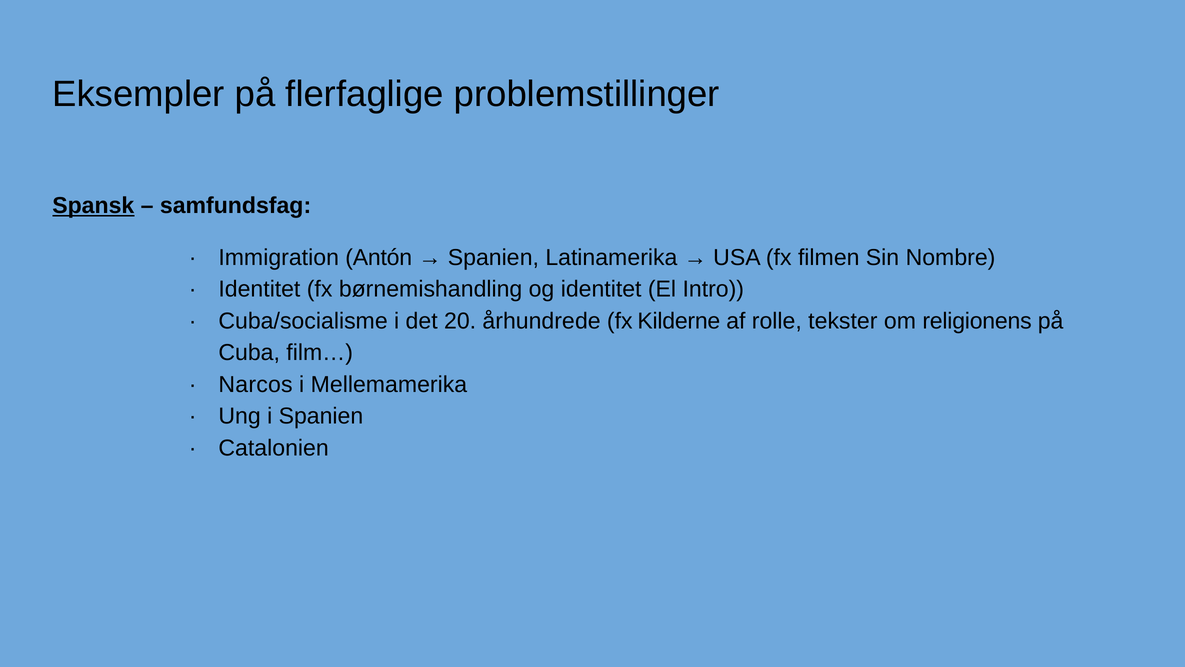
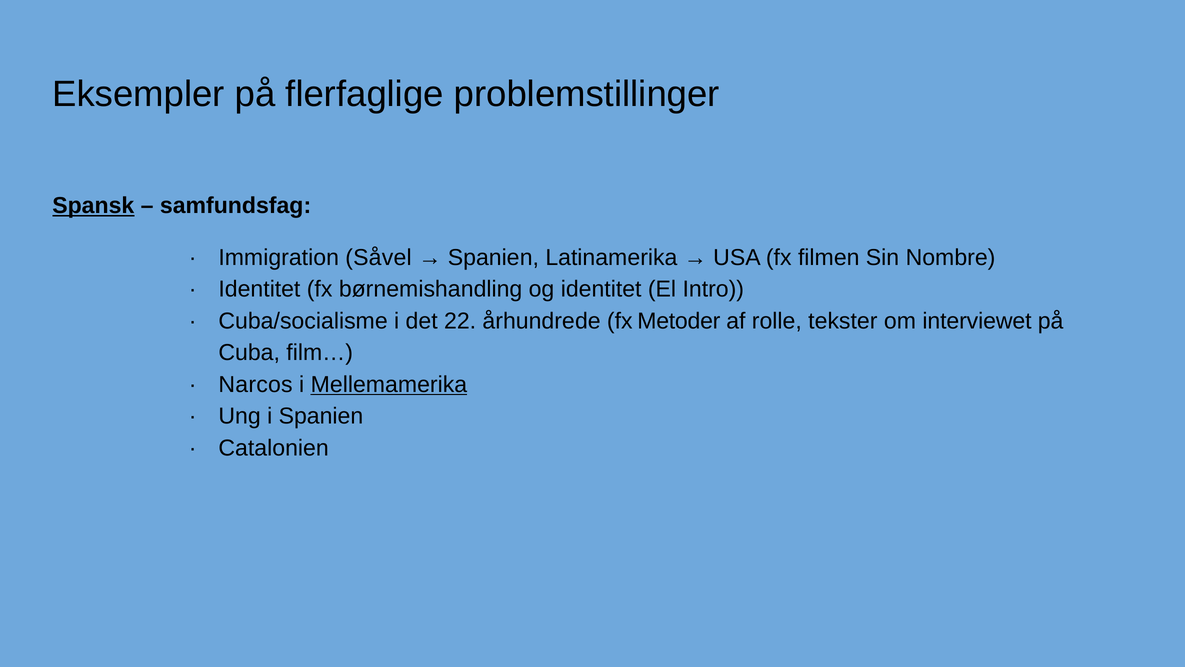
Antón: Antón -> Såvel
20: 20 -> 22
Kilderne: Kilderne -> Metoder
religionens: religionens -> interviewet
Mellemamerika underline: none -> present
